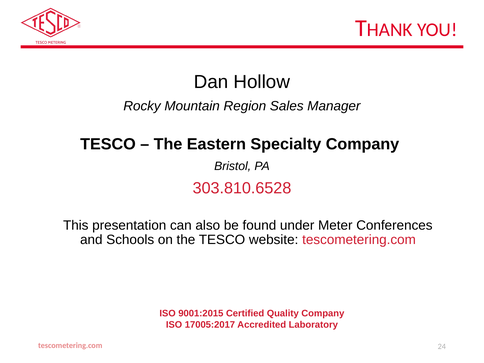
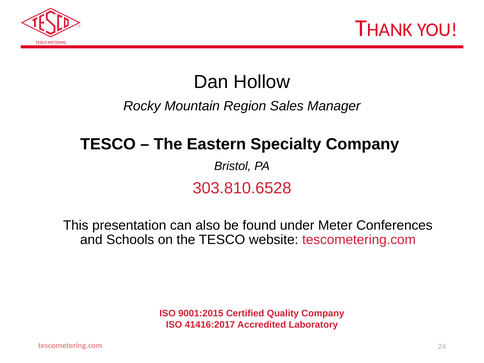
17005:2017: 17005:2017 -> 41416:2017
